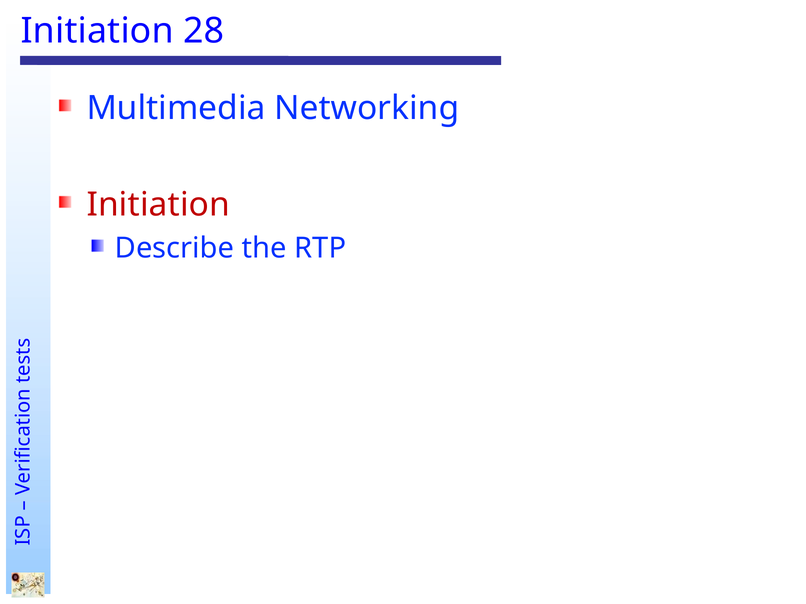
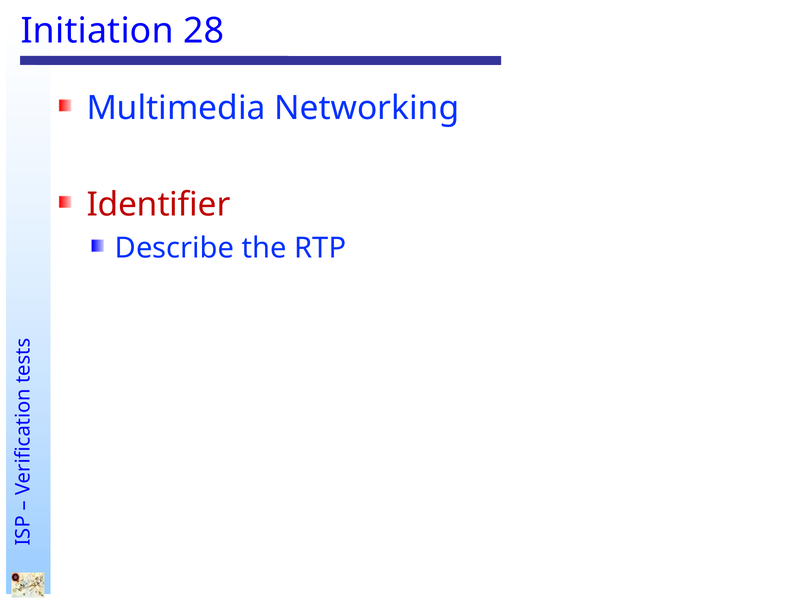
Initiation at (158, 205): Initiation -> Identifier
